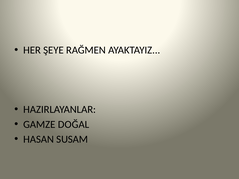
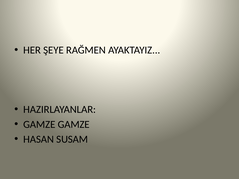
GAMZE DOĞAL: DOĞAL -> GAMZE
